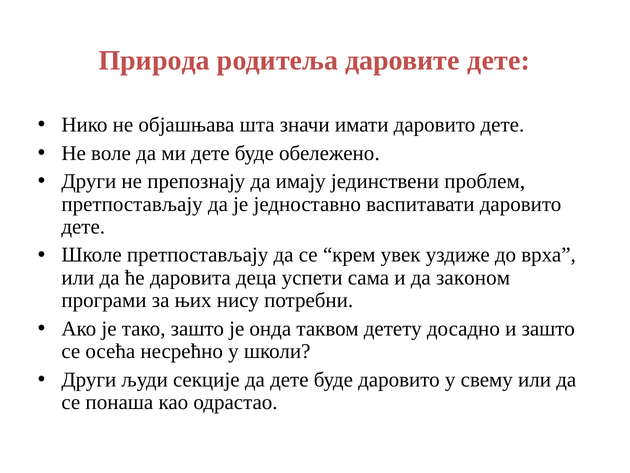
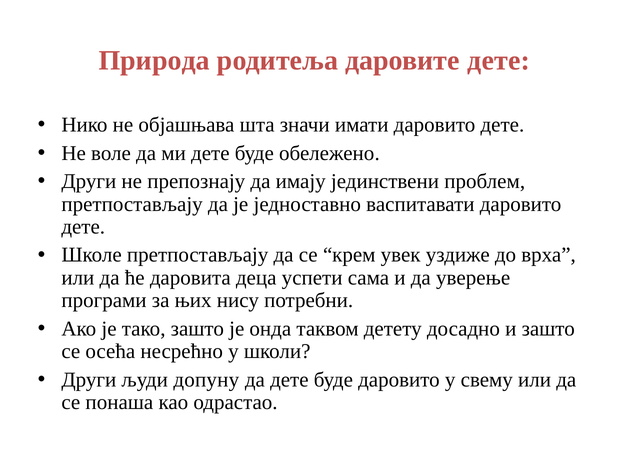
законом: законом -> уверење
секције: секције -> допуну
